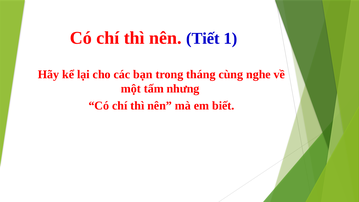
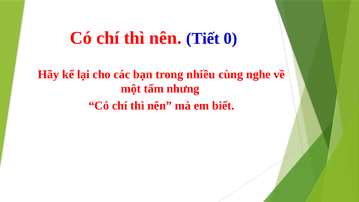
1: 1 -> 0
tháng: tháng -> nhiều
